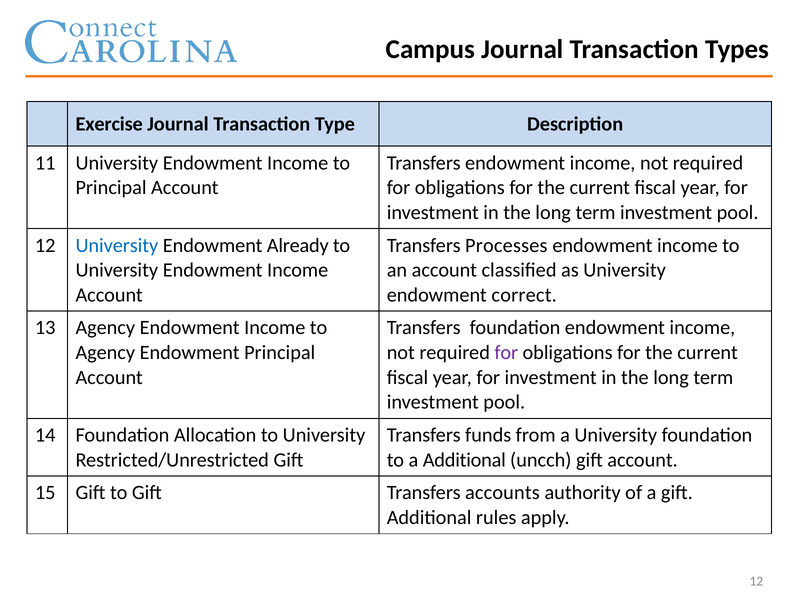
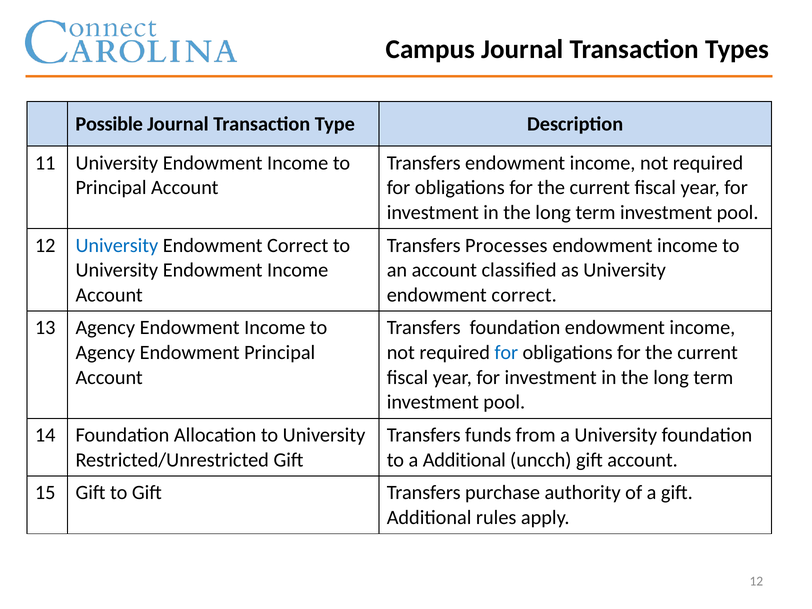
Exercise: Exercise -> Possible
Already at (298, 245): Already -> Correct
for at (506, 353) colour: purple -> blue
accounts: accounts -> purchase
